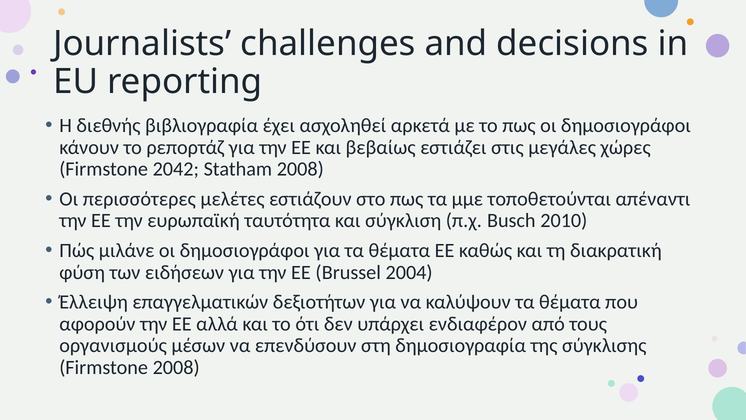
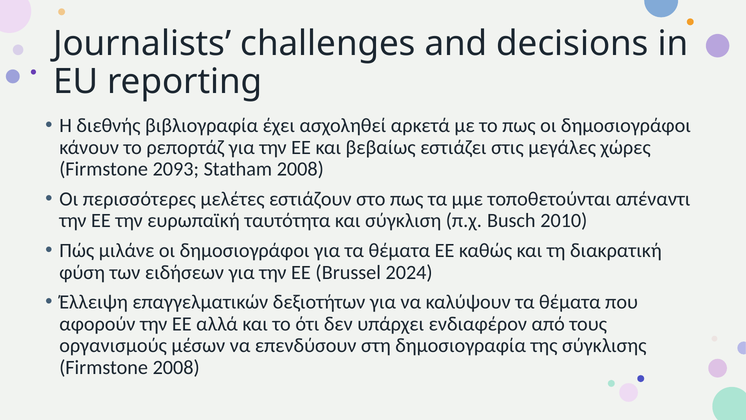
2042: 2042 -> 2093
2004: 2004 -> 2024
